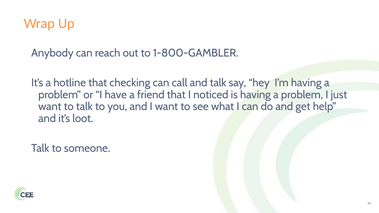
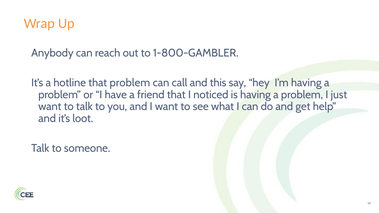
that checking: checking -> problem
and talk: talk -> this
